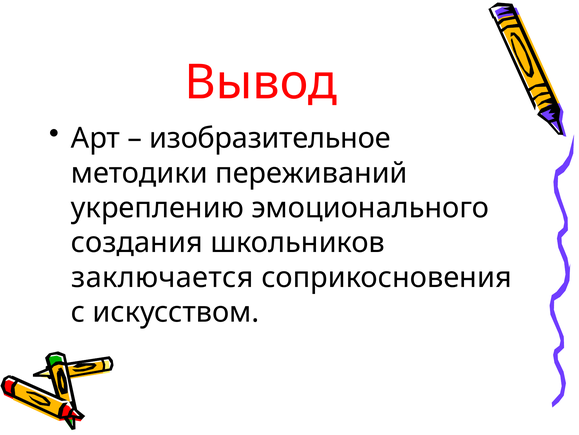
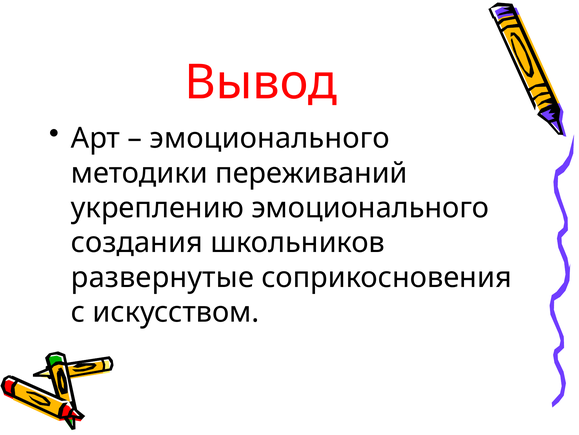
изобразительное at (270, 138): изобразительное -> эмоционального
заключается: заключается -> развернутые
